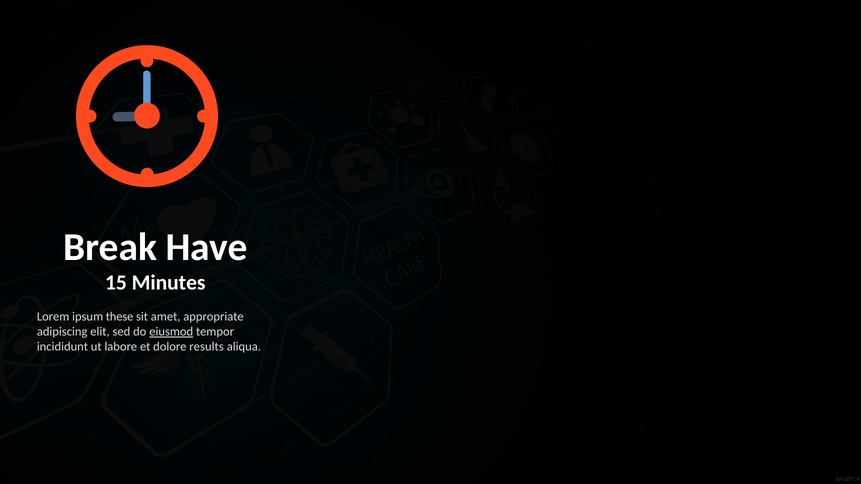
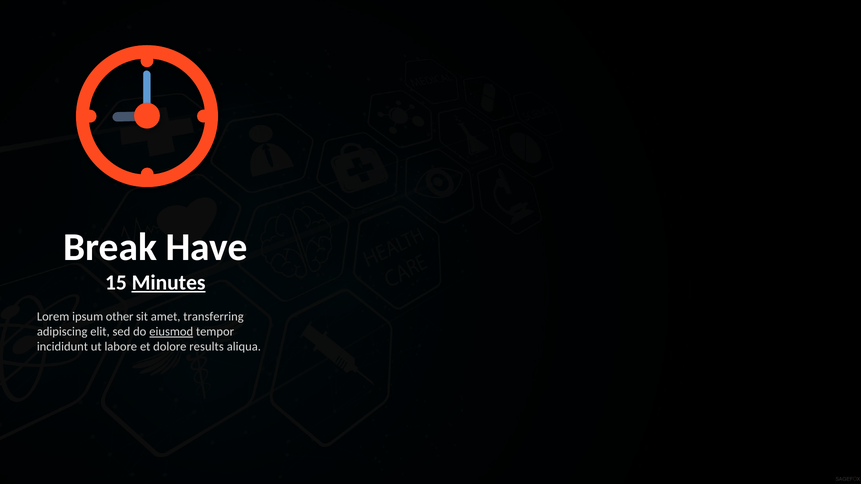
Minutes underline: none -> present
these: these -> other
appropriate: appropriate -> transferring
